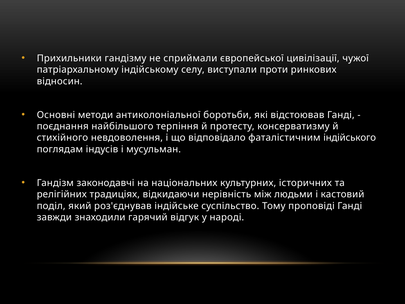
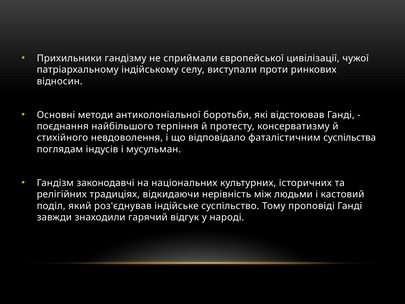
індійського: індійського -> суспільства
